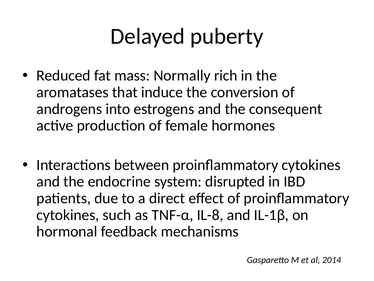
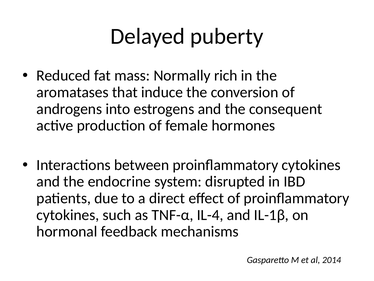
IL-8: IL-8 -> IL-4
